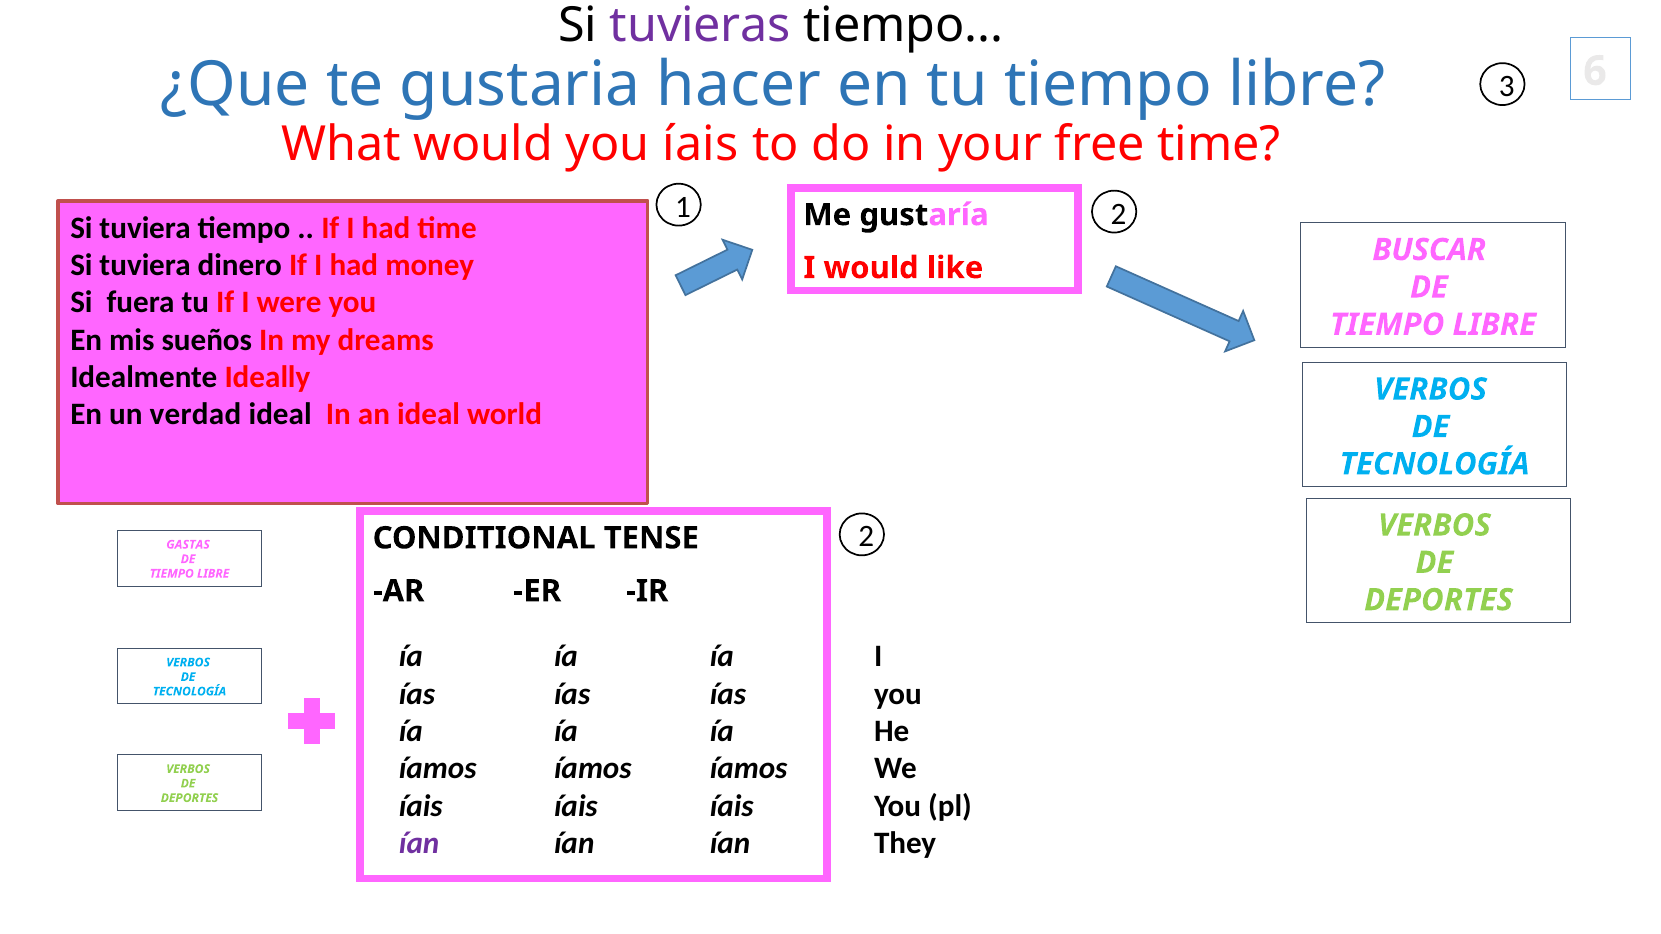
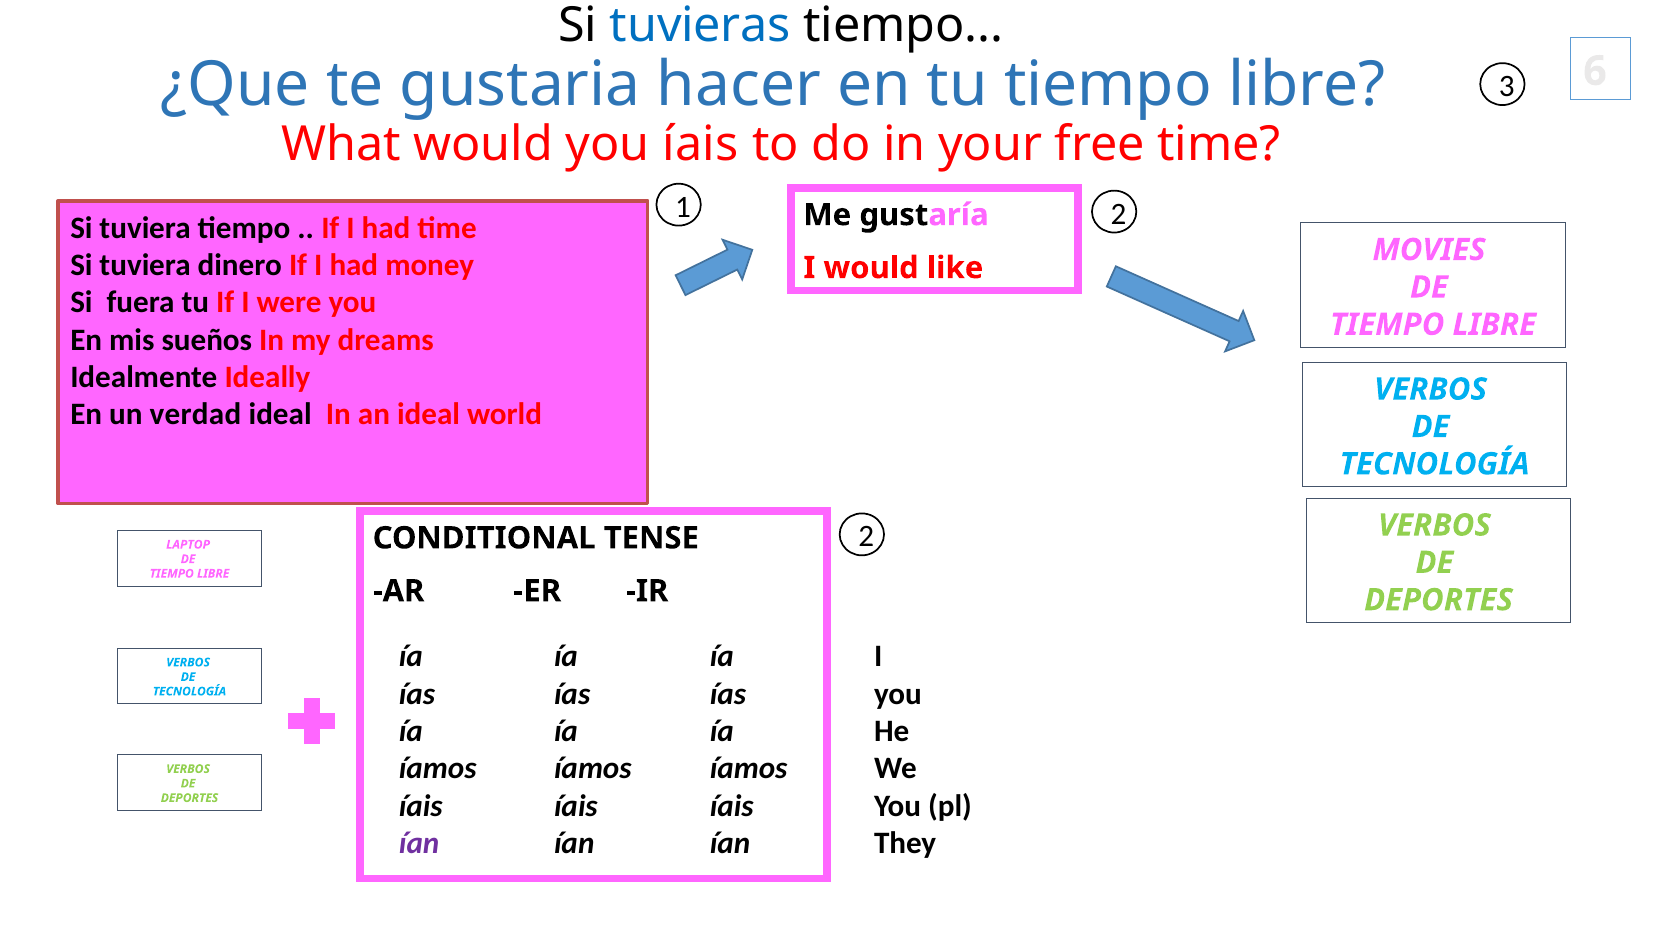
tuvieras colour: purple -> blue
BUSCAR: BUSCAR -> MOVIES
GASTAS: GASTAS -> LAPTOP
